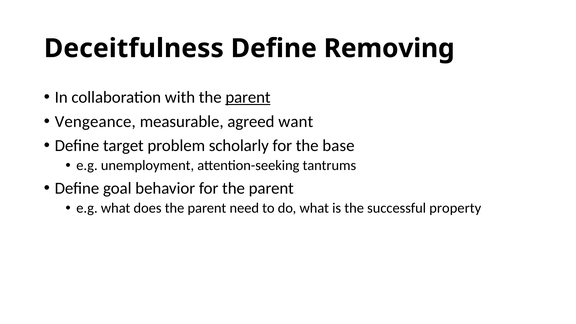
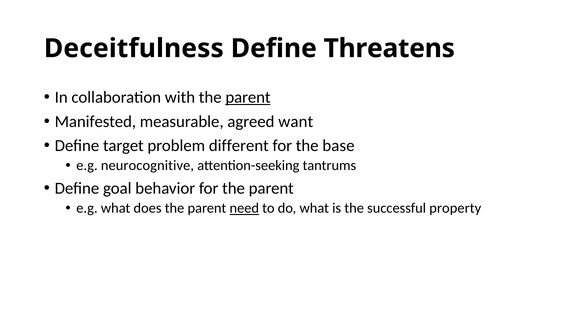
Removing: Removing -> Threatens
Vengeance: Vengeance -> Manifested
scholarly: scholarly -> different
unemployment: unemployment -> neurocognitive
need underline: none -> present
